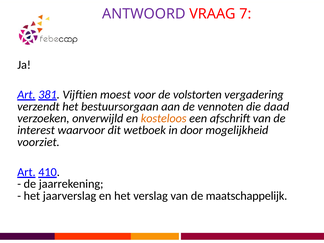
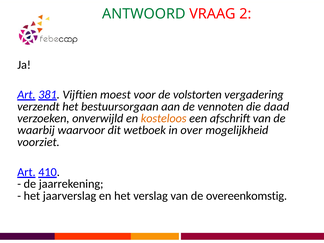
ANTWOORD colour: purple -> green
7: 7 -> 2
interest: interest -> waarbij
door: door -> over
maatschappelijk: maatschappelijk -> overeenkomstig
